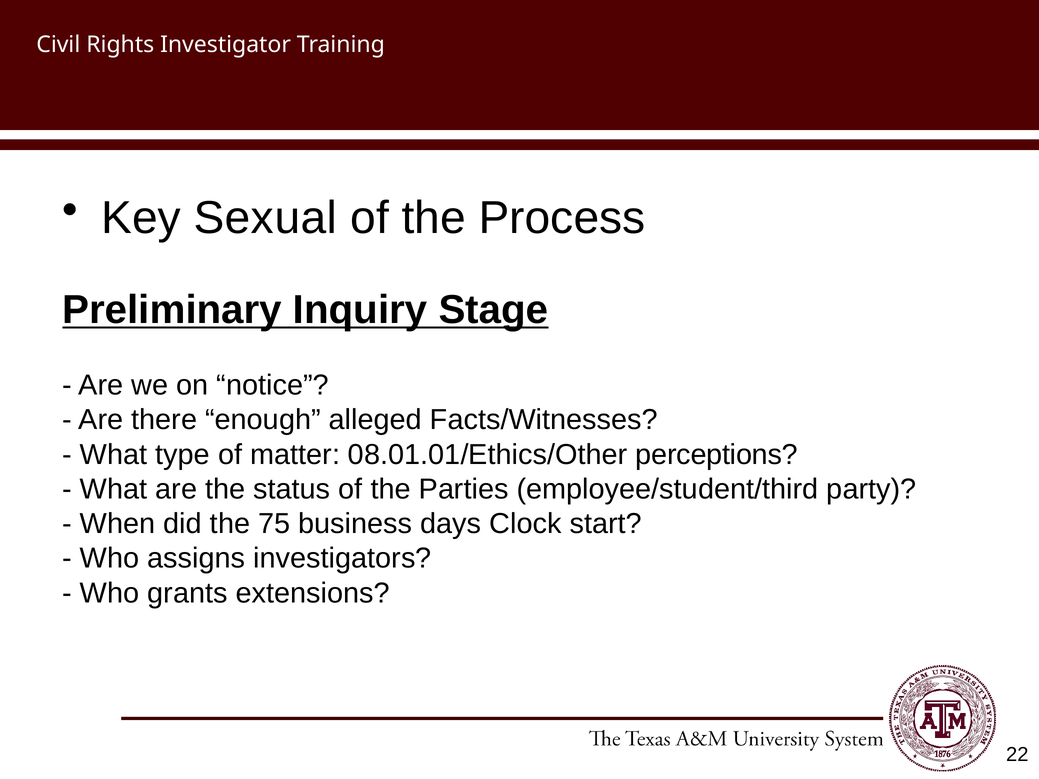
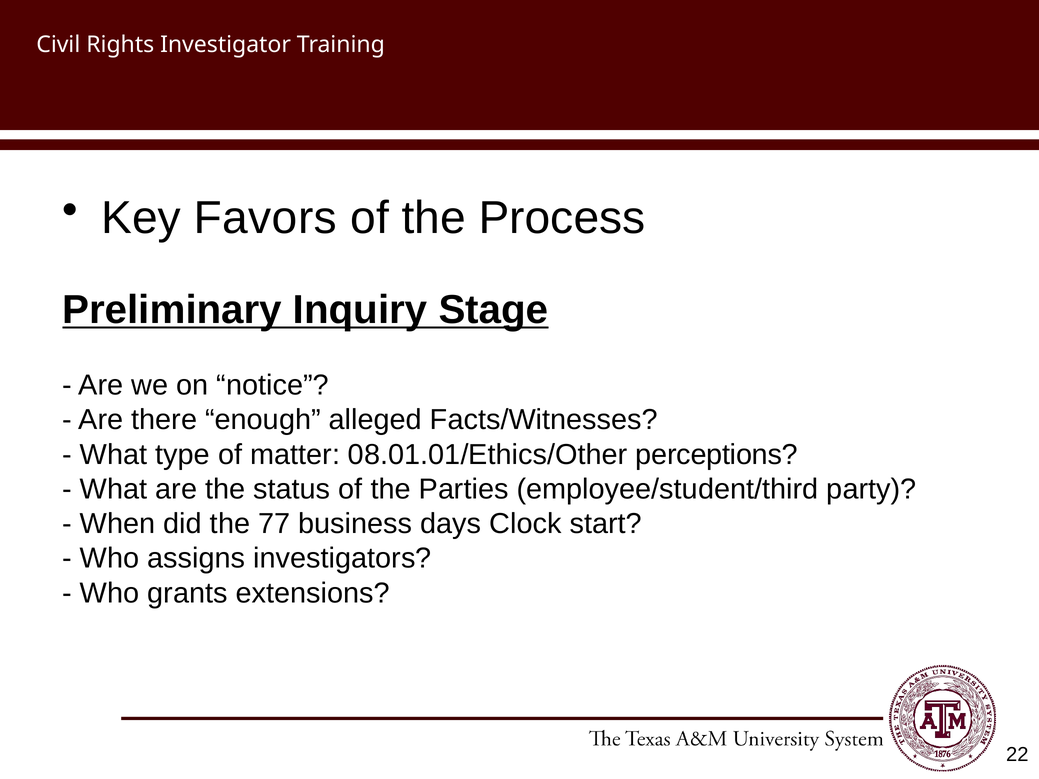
Sexual: Sexual -> Favors
75: 75 -> 77
